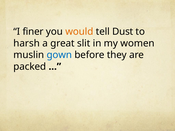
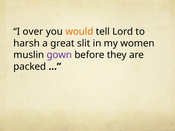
finer: finer -> over
Dust: Dust -> Lord
gown colour: blue -> purple
